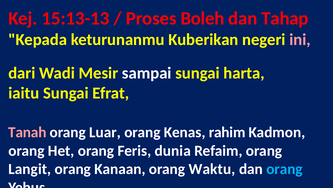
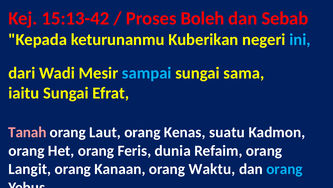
15:13-13: 15:13-13 -> 15:13-42
Tahap: Tahap -> Sebab
ini colour: pink -> light blue
sampai colour: white -> light blue
harta: harta -> sama
Luar: Luar -> Laut
rahim: rahim -> suatu
